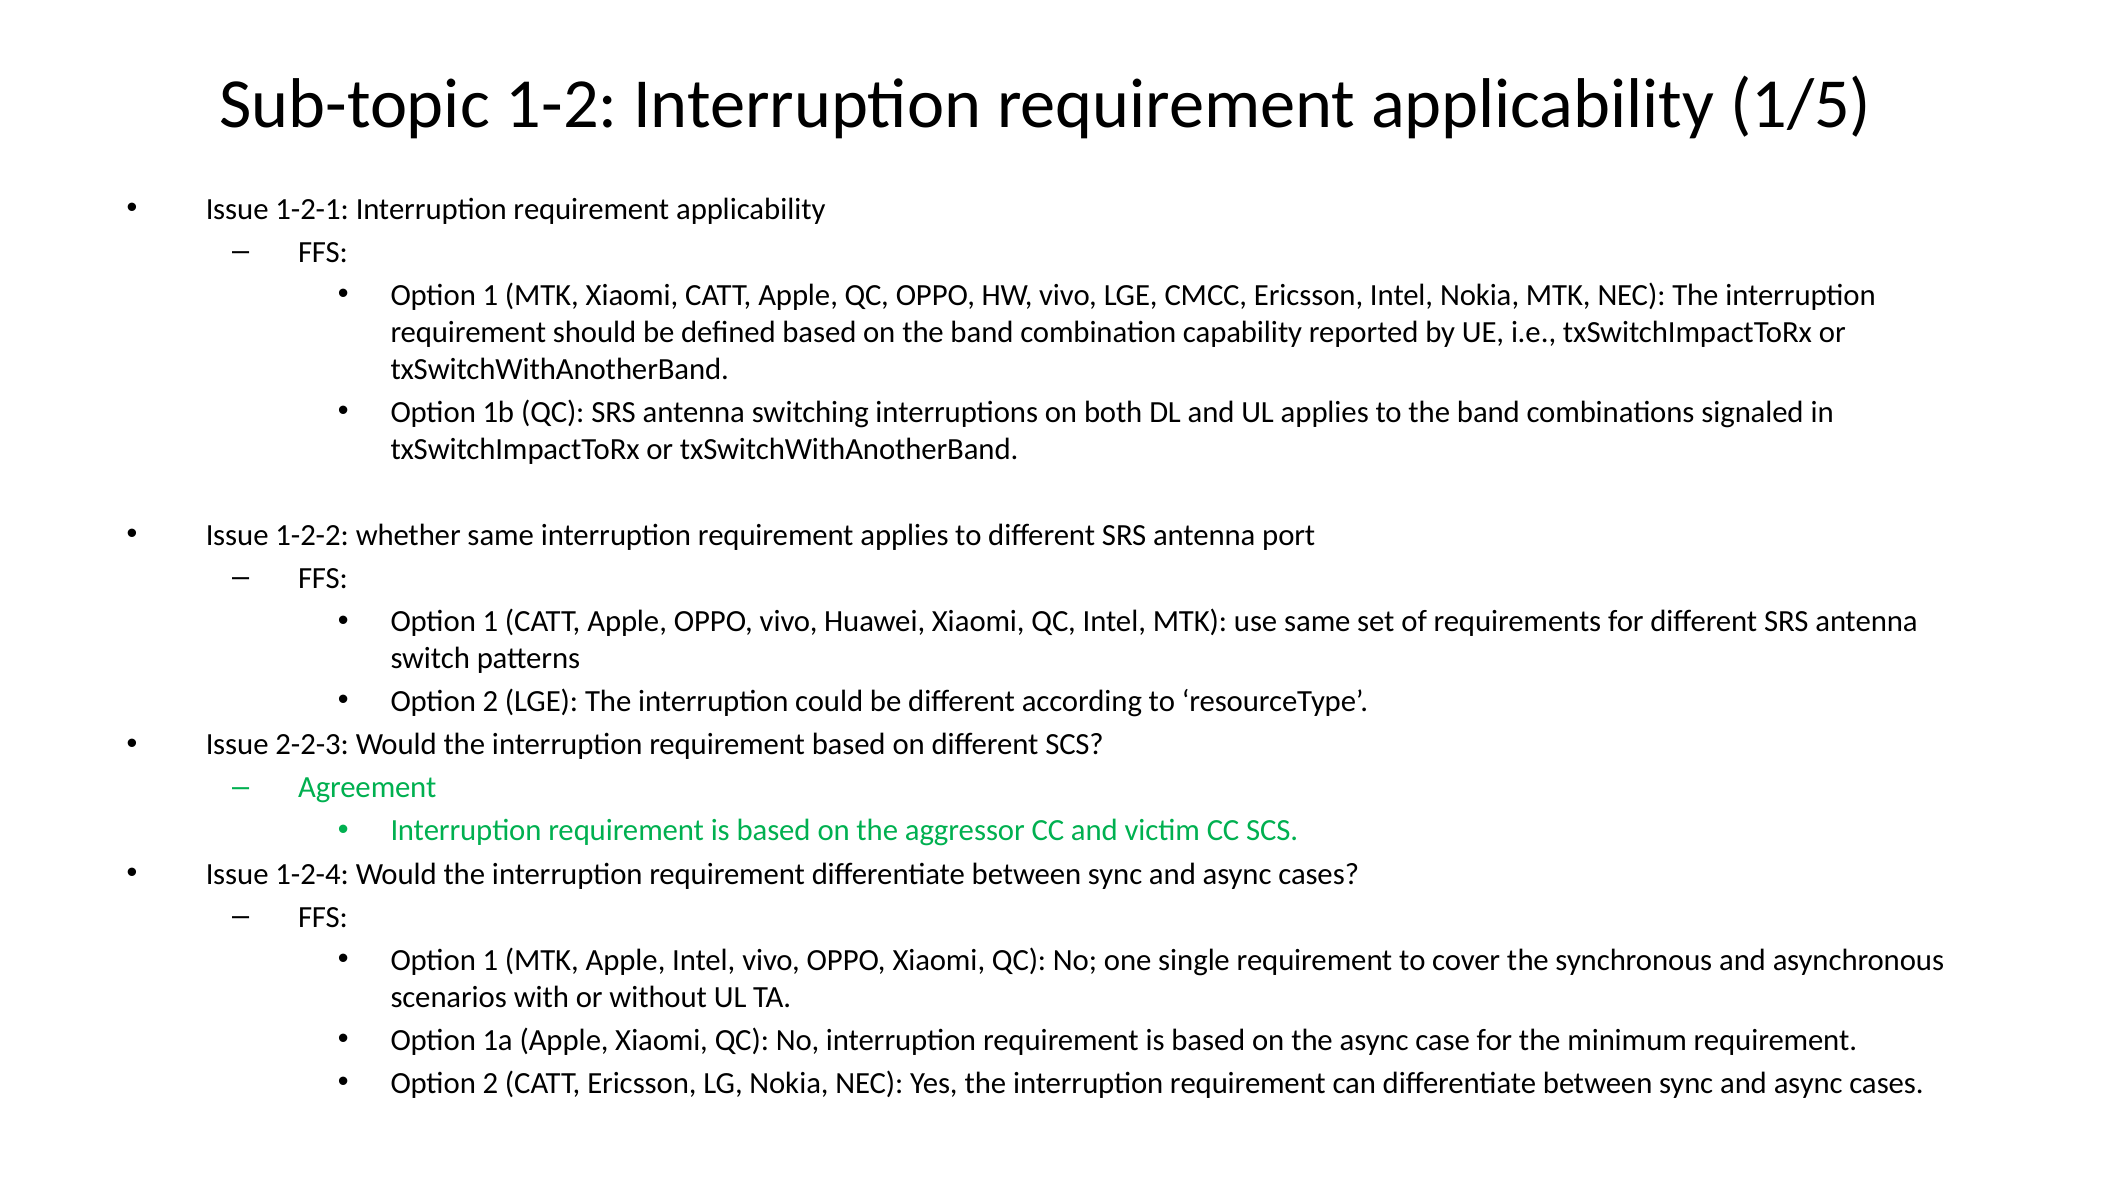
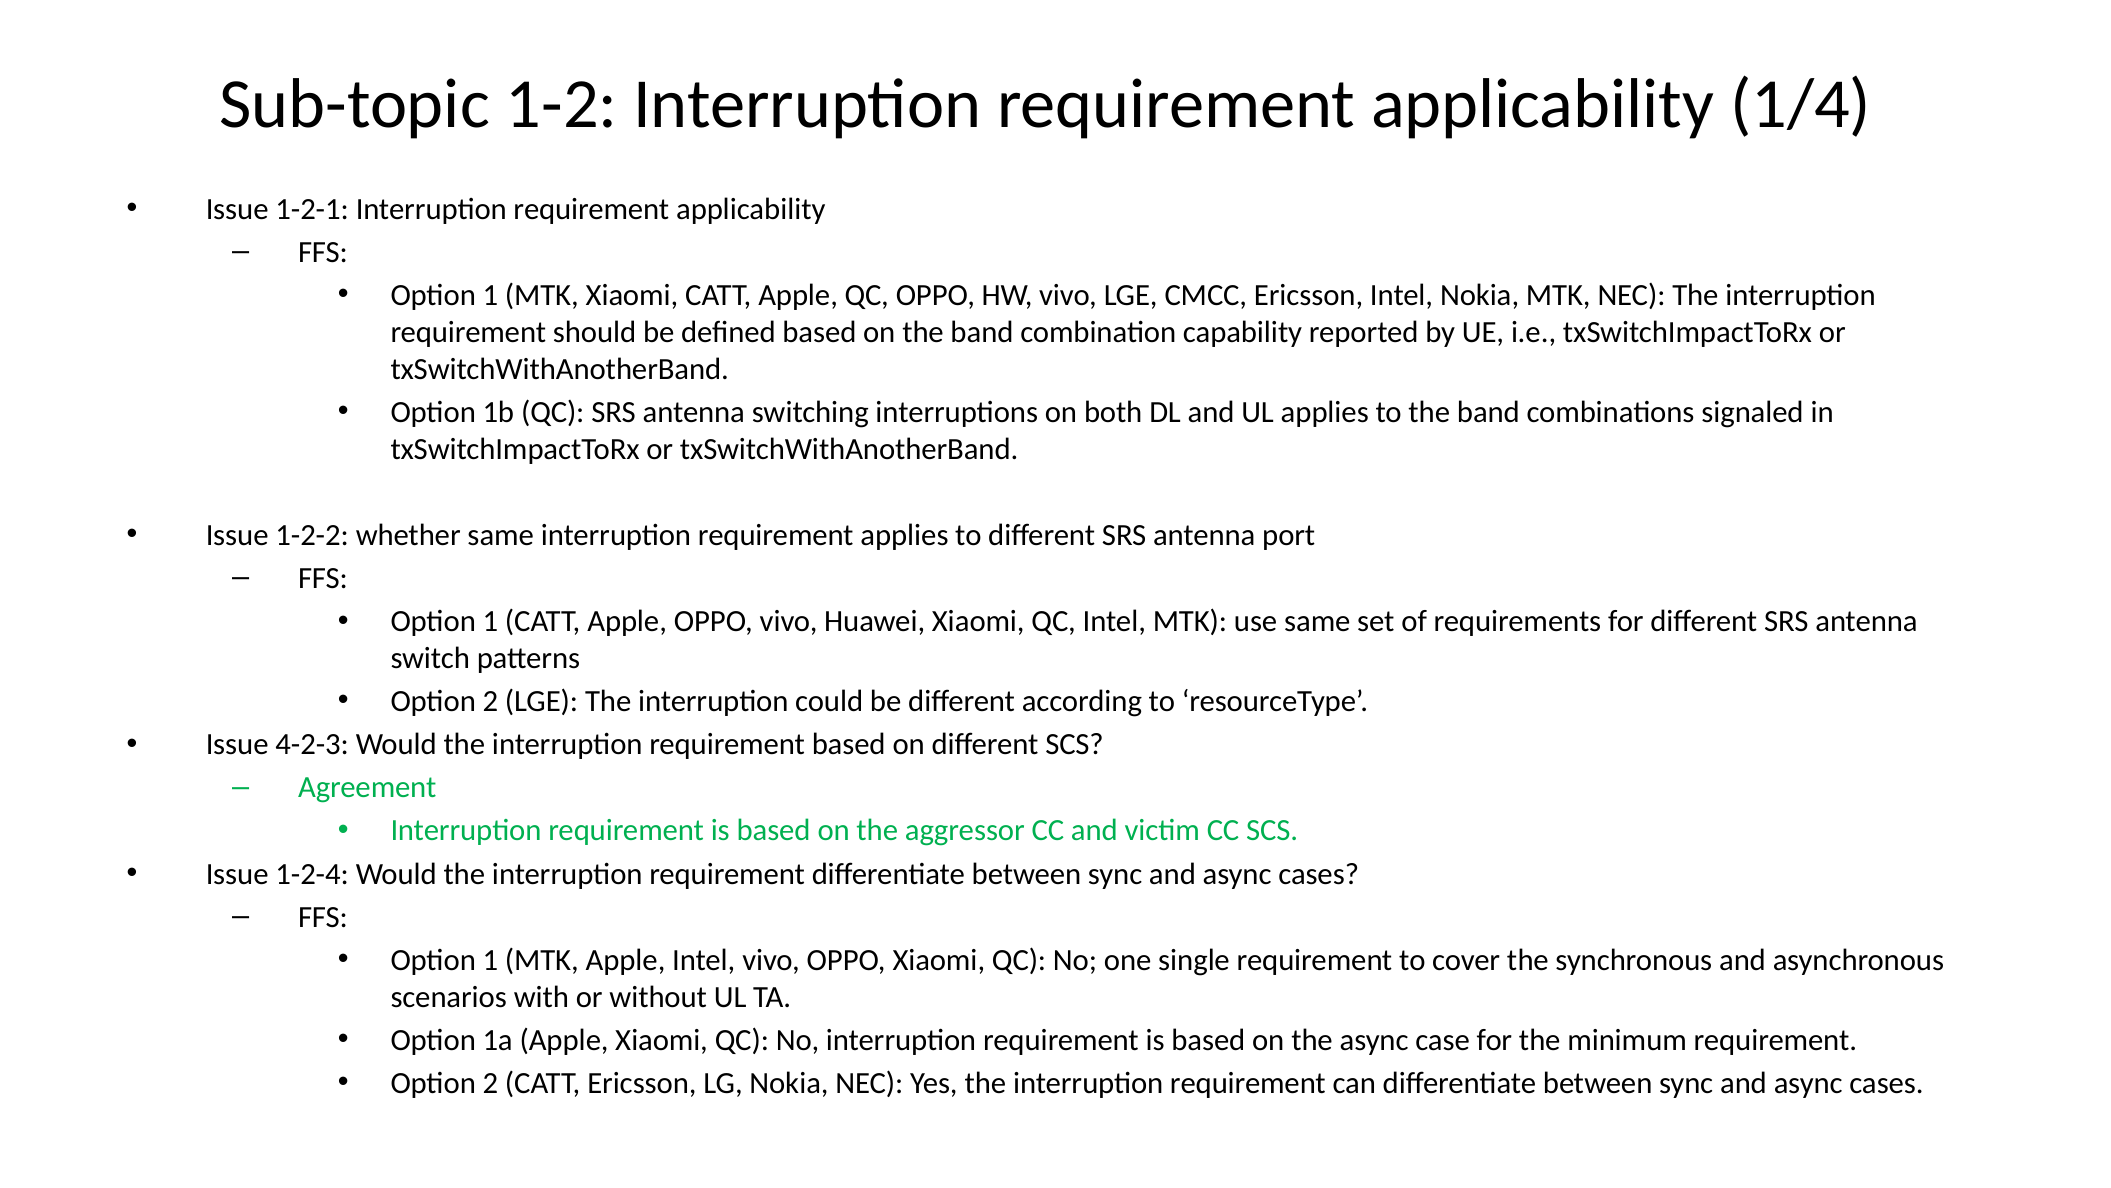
1/5: 1/5 -> 1/4
2-2-3: 2-2-3 -> 4-2-3
